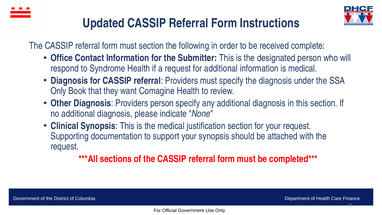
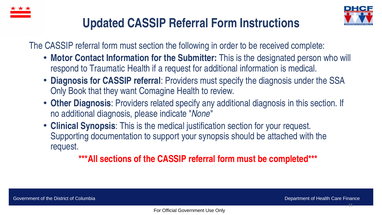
Office: Office -> Motor
Syndrome: Syndrome -> Traumatic
Providers person: person -> related
